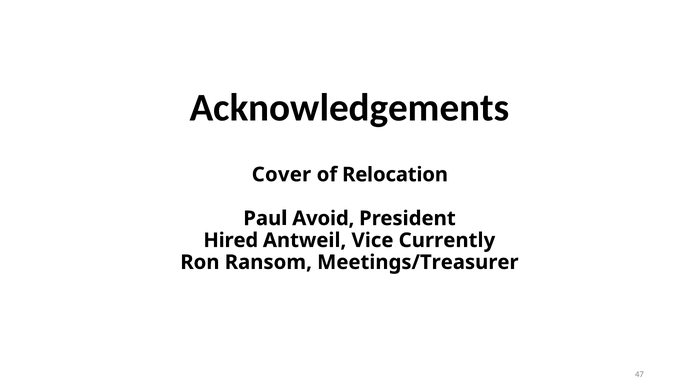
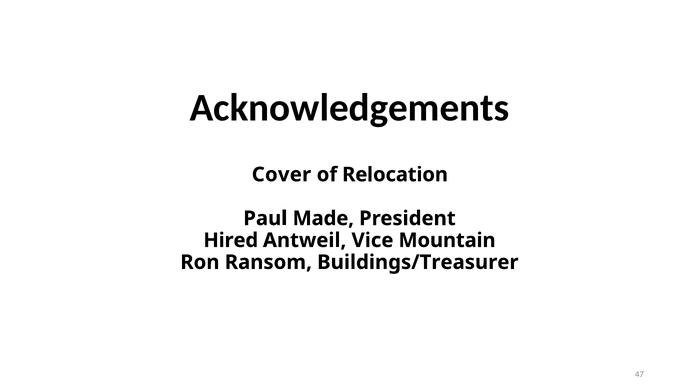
Avoid: Avoid -> Made
Currently: Currently -> Mountain
Meetings/Treasurer: Meetings/Treasurer -> Buildings/Treasurer
